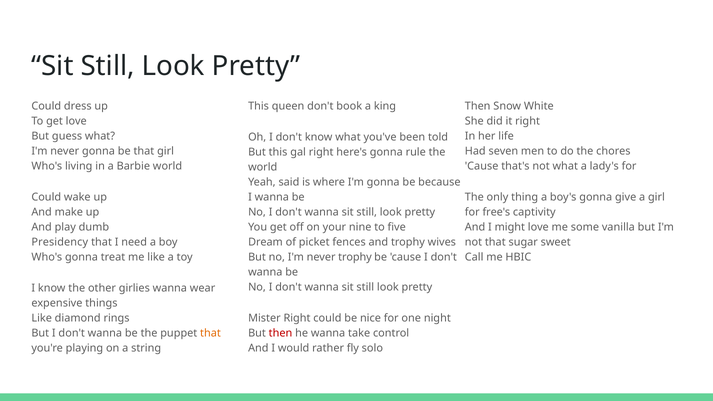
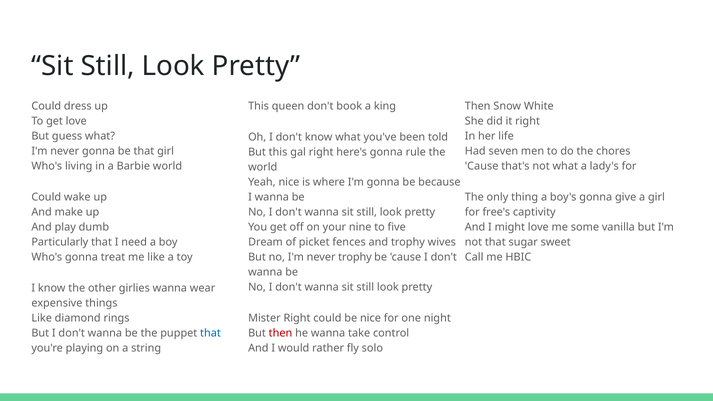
Yeah said: said -> nice
Presidency: Presidency -> Particularly
that at (210, 333) colour: orange -> blue
